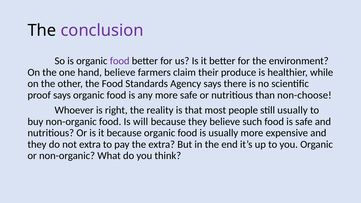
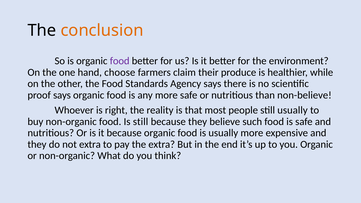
conclusion colour: purple -> orange
hand believe: believe -> choose
non-choose: non-choose -> non-believe
Is will: will -> still
